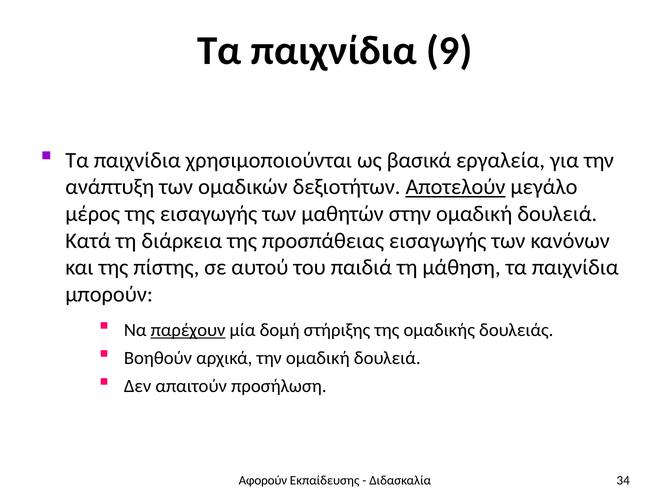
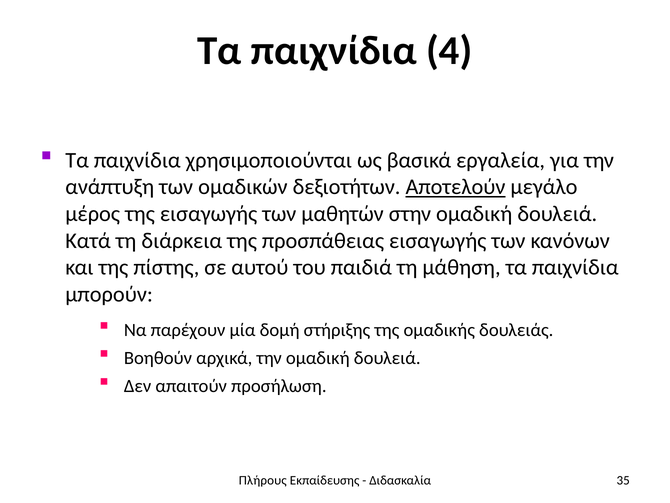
9: 9 -> 4
παρέχουν underline: present -> none
Αφορούν: Αφορούν -> Πλήρους
34: 34 -> 35
